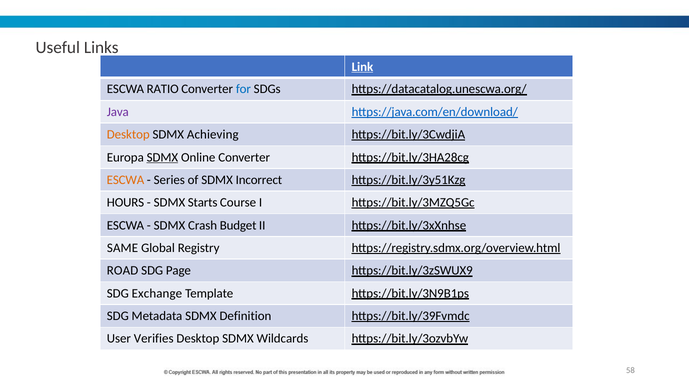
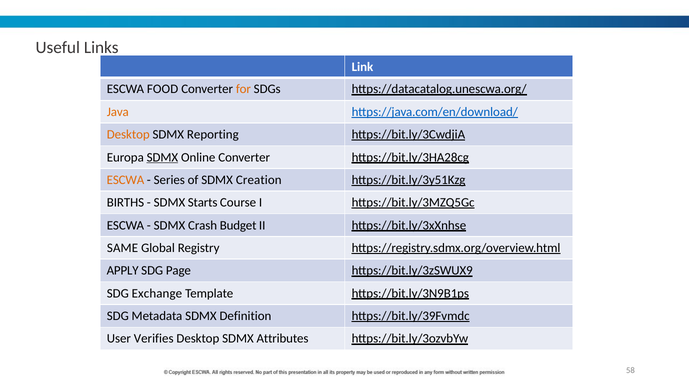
Link underline: present -> none
RATIO: RATIO -> FOOD
for colour: blue -> orange
Java colour: purple -> orange
Achieving: Achieving -> Reporting
Incorrect: Incorrect -> Creation
HOURS: HOURS -> BIRTHS
ROAD: ROAD -> APPLY
Wildcards: Wildcards -> Attributes
